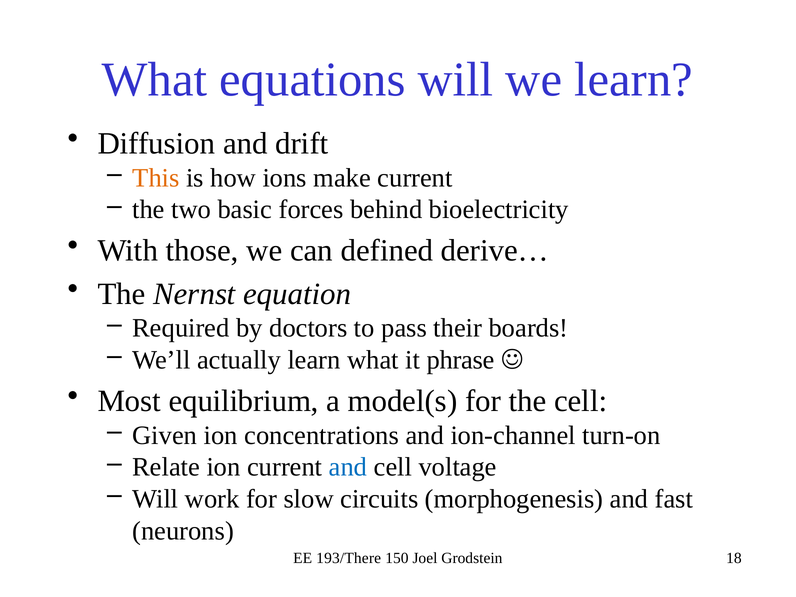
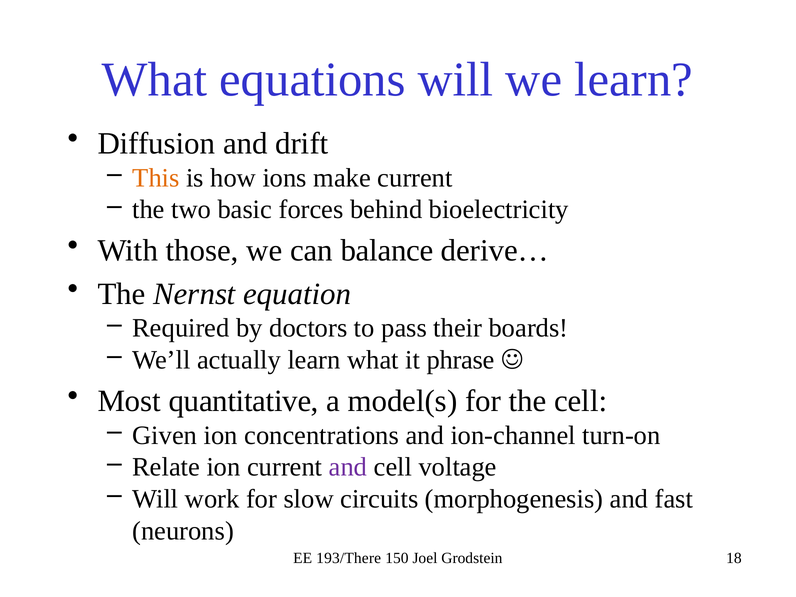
defined: defined -> balance
equilibrium: equilibrium -> quantitative
and at (348, 467) colour: blue -> purple
